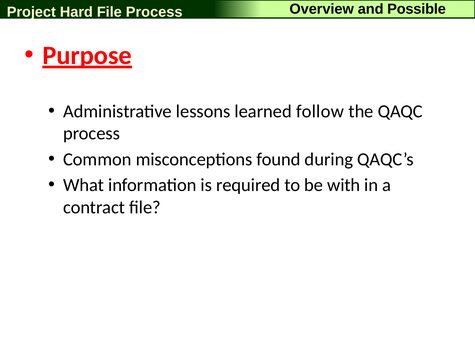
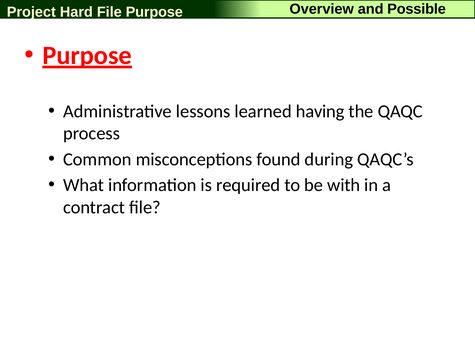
File Process: Process -> Purpose
follow: follow -> having
